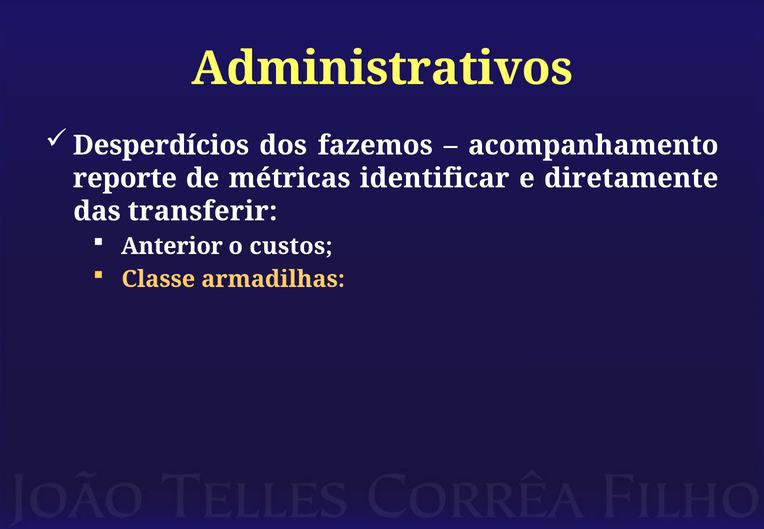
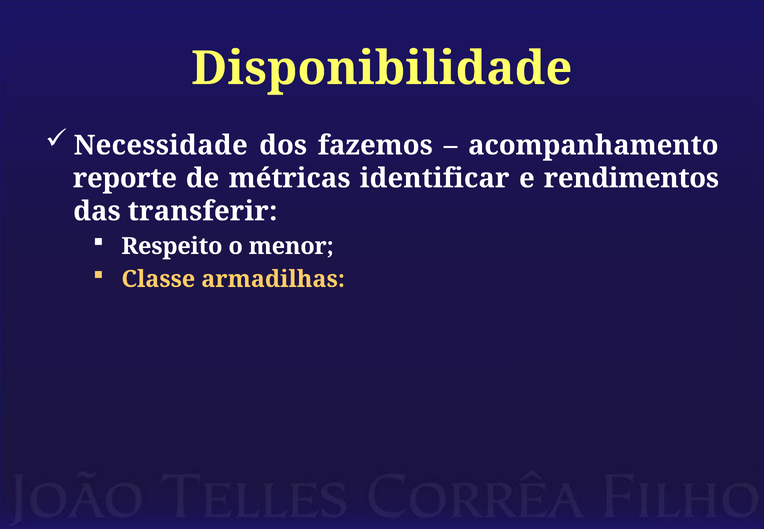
Administrativos: Administrativos -> Disponibilidade
Desperdícios: Desperdícios -> Necessidade
diretamente: diretamente -> rendimentos
Anterior: Anterior -> Respeito
custos: custos -> menor
